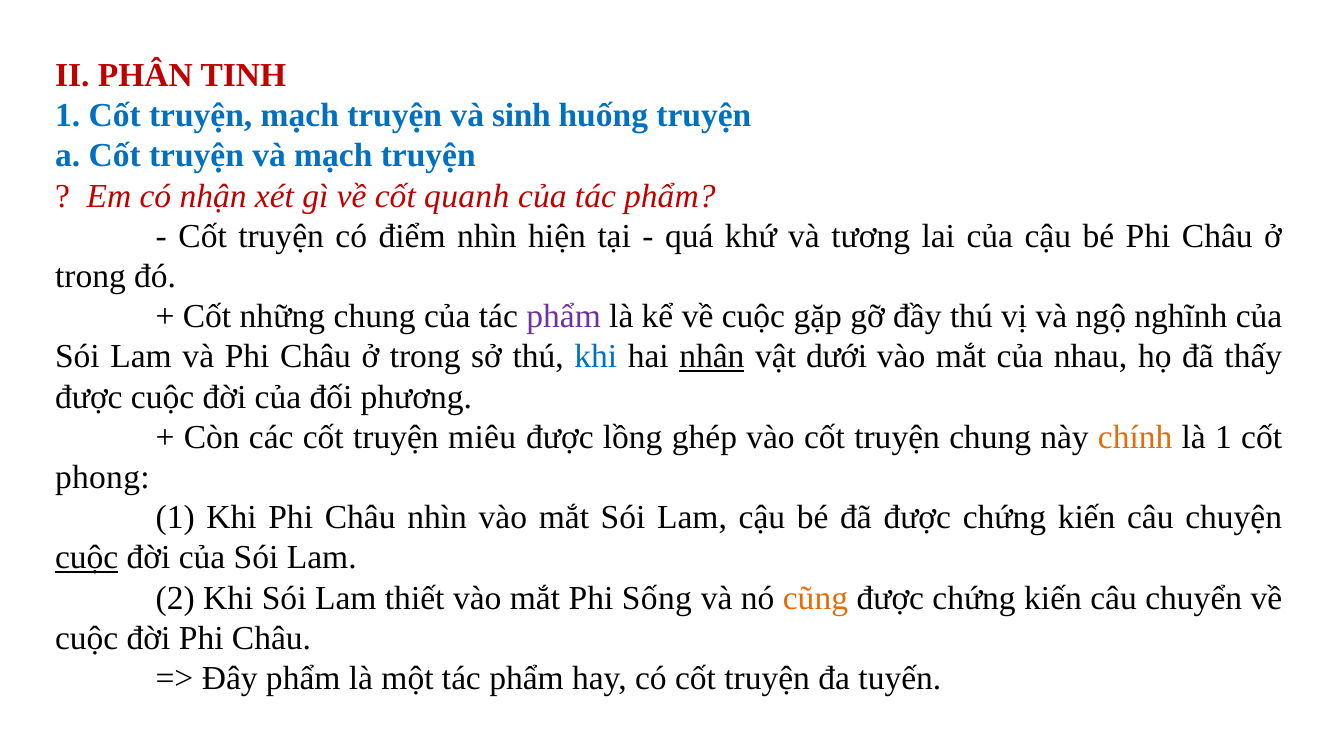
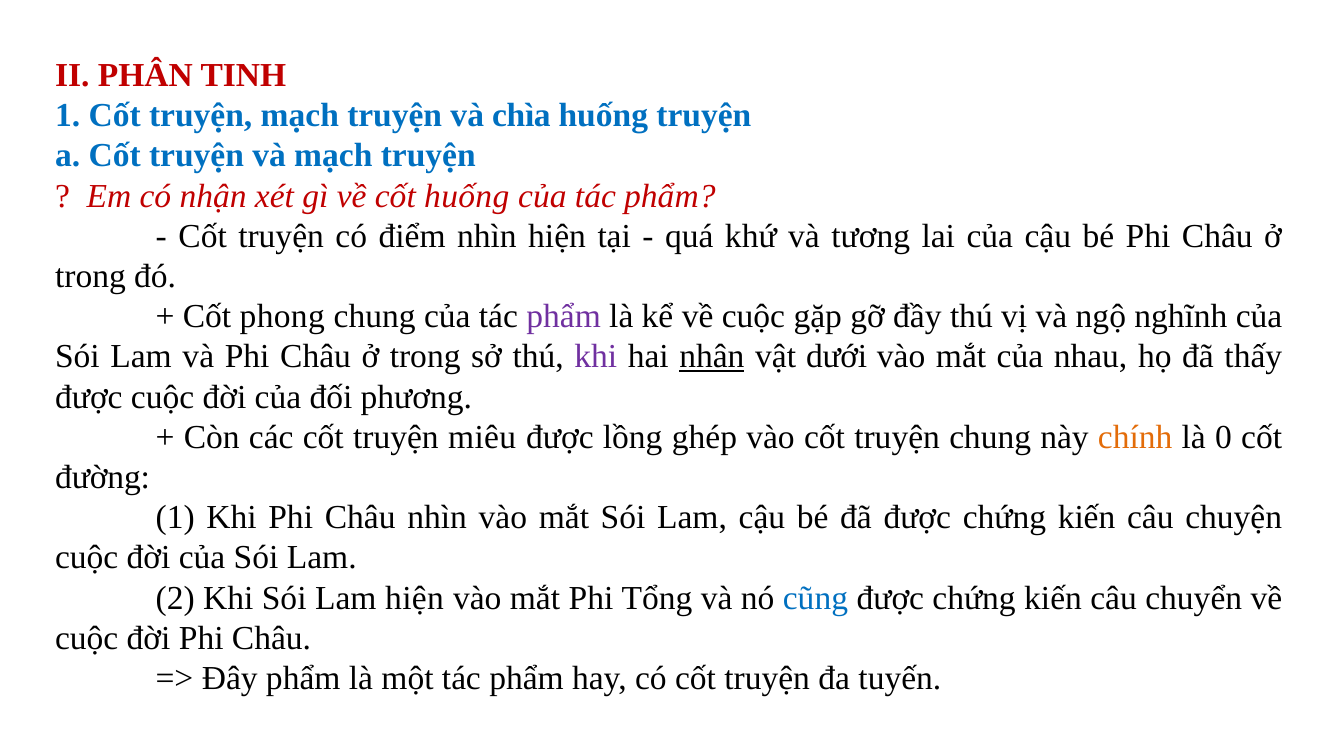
sinh: sinh -> chìa
cốt quanh: quanh -> huống
những: những -> phong
khi at (596, 357) colour: blue -> purple
là 1: 1 -> 0
phong: phong -> đường
cuộc at (87, 558) underline: present -> none
Lam thiết: thiết -> hiện
Sống: Sống -> Tổng
cũng colour: orange -> blue
